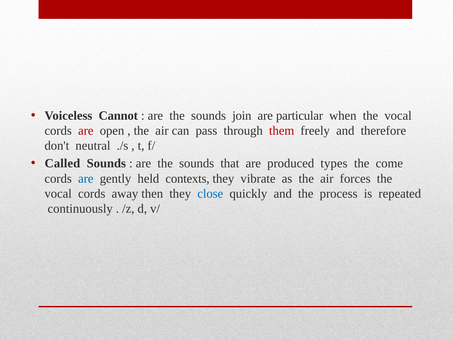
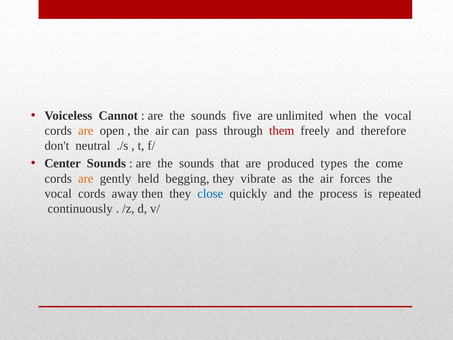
join: join -> five
particular: particular -> unlimited
are at (86, 131) colour: red -> orange
Called: Called -> Center
are at (86, 178) colour: blue -> orange
contexts: contexts -> begging
